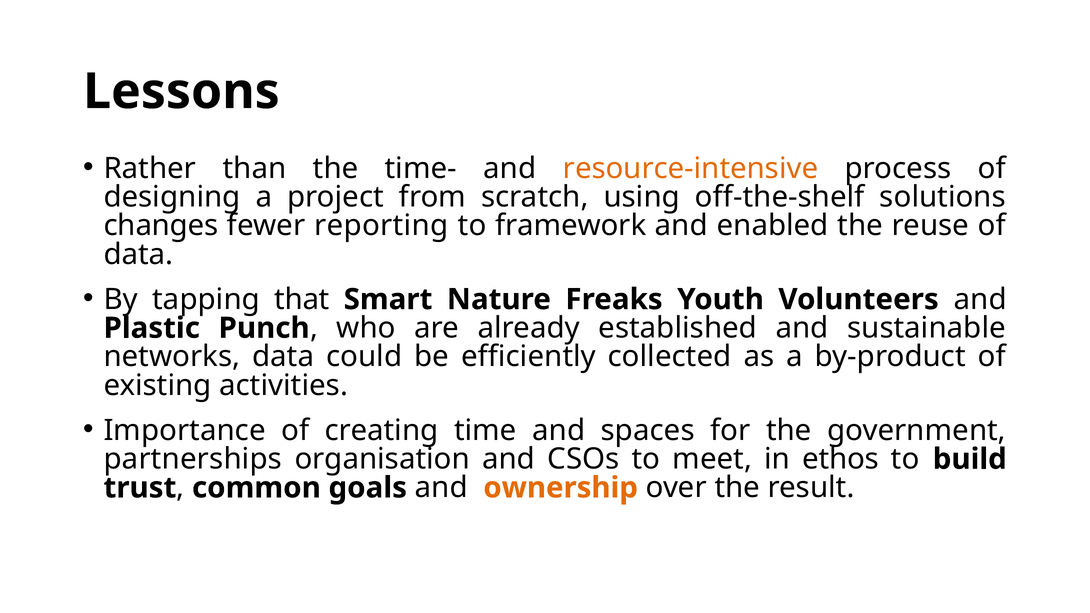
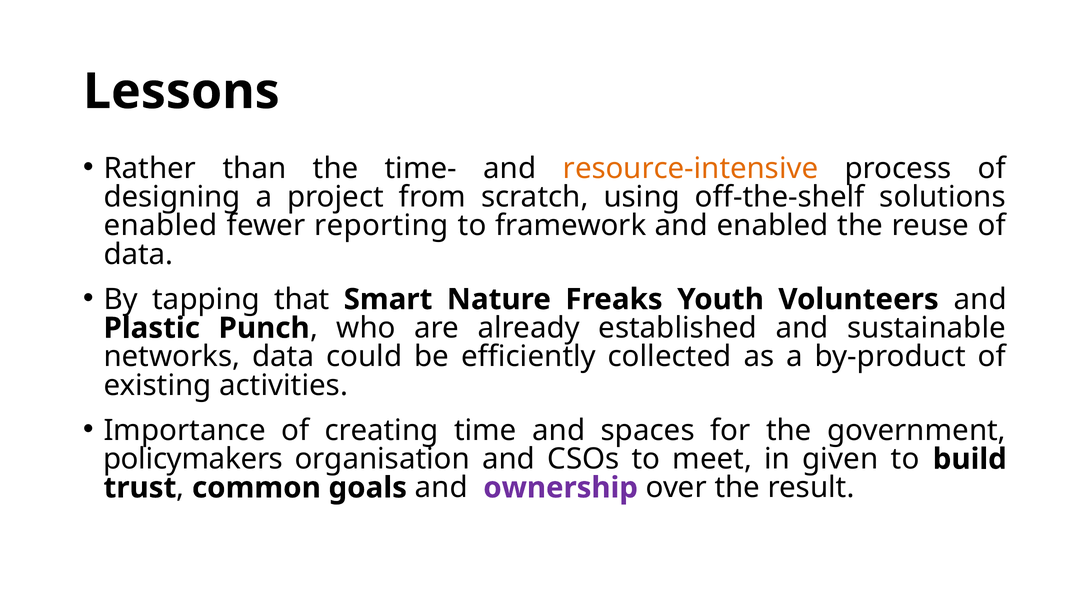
changes at (161, 226): changes -> enabled
partnerships: partnerships -> policymakers
ethos: ethos -> given
ownership colour: orange -> purple
